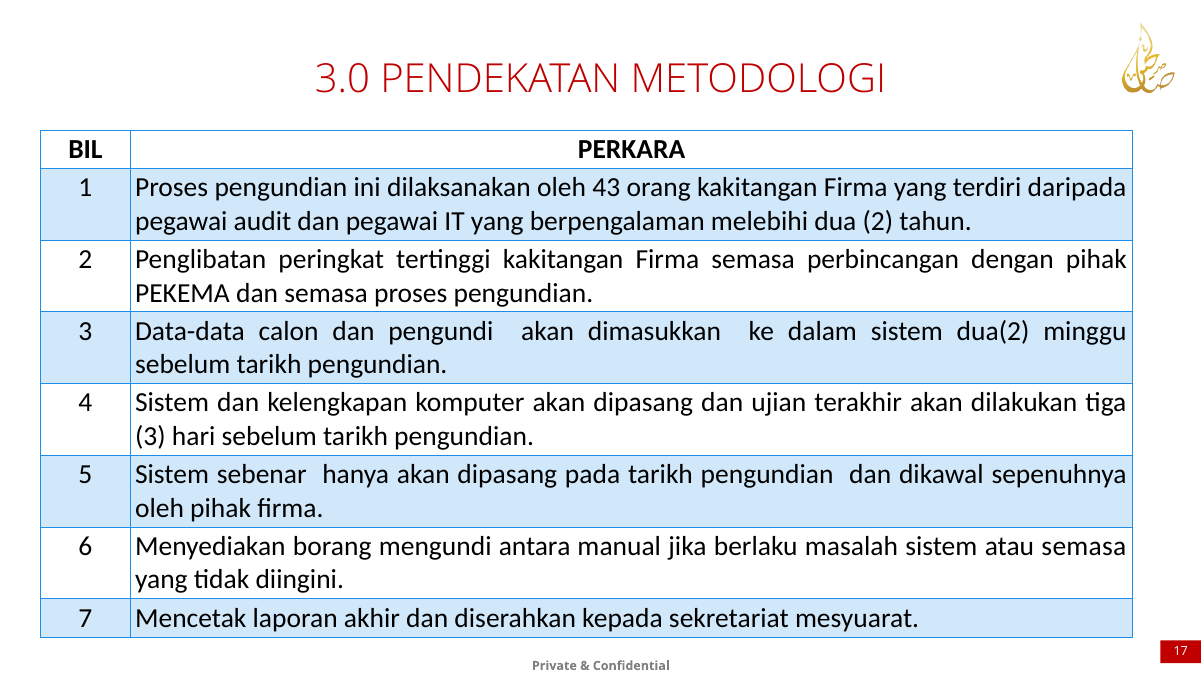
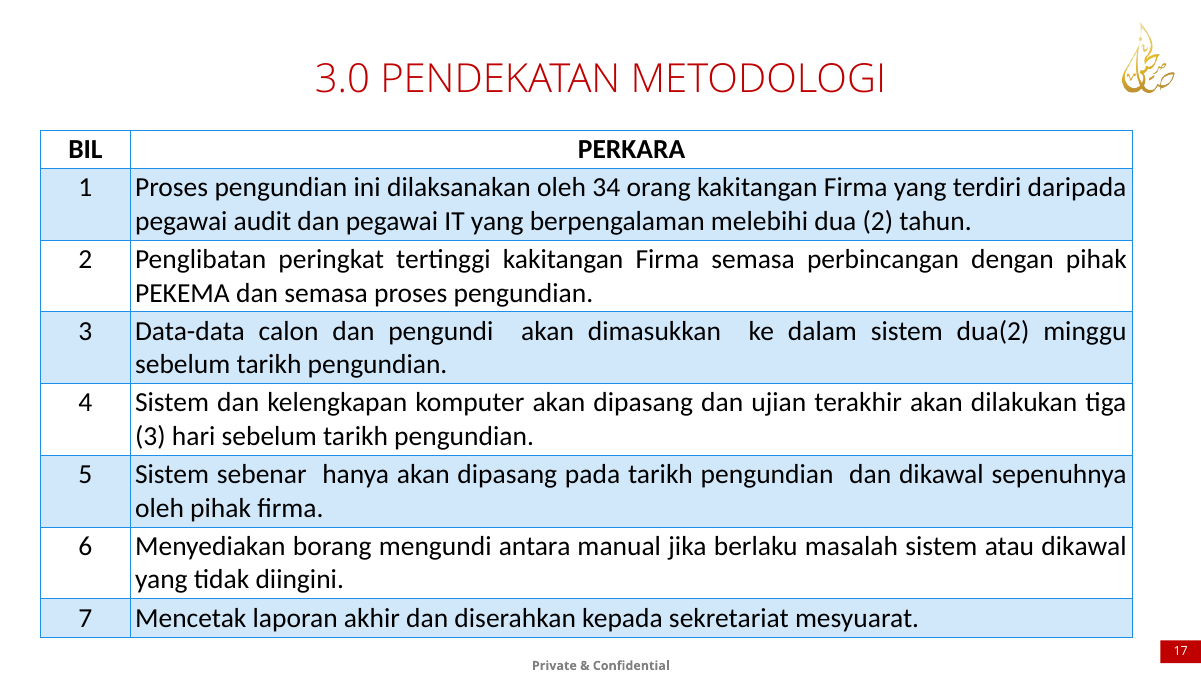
43: 43 -> 34
atau semasa: semasa -> dikawal
